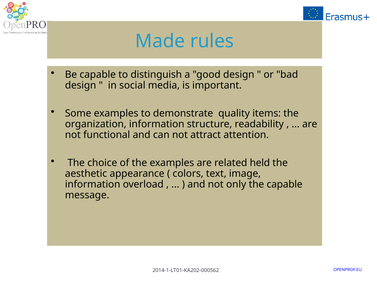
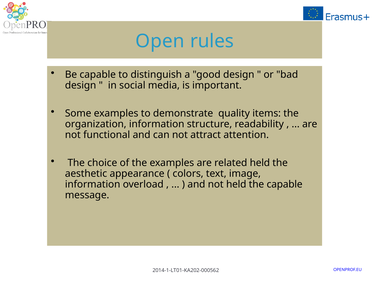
Made: Made -> Open
not only: only -> held
